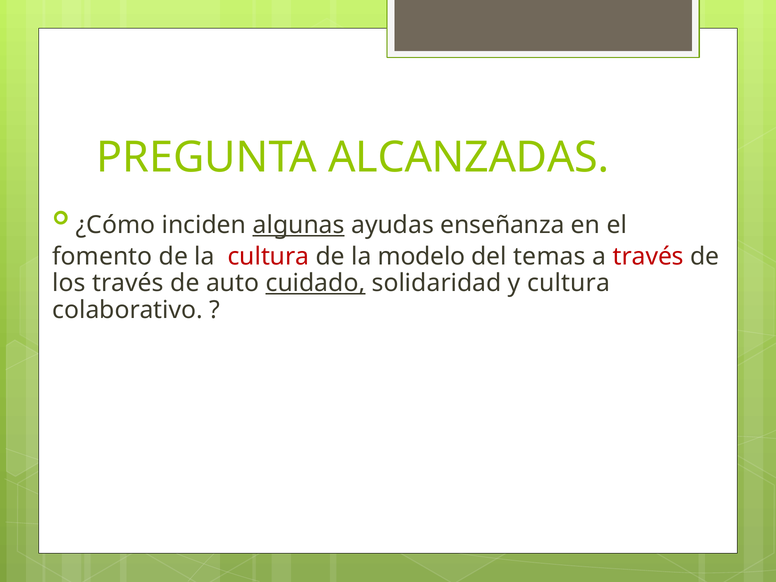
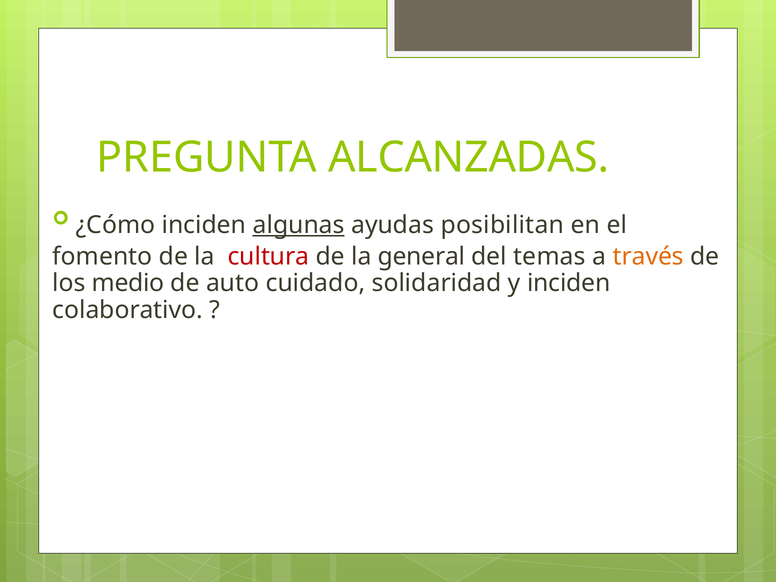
enseñanza: enseñanza -> posibilitan
modelo: modelo -> general
través at (648, 256) colour: red -> orange
los través: través -> medio
cuidado underline: present -> none
y cultura: cultura -> inciden
